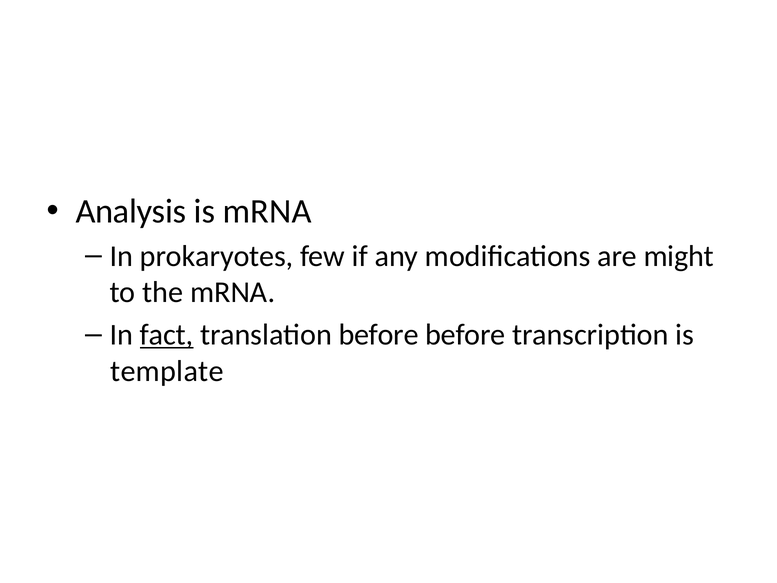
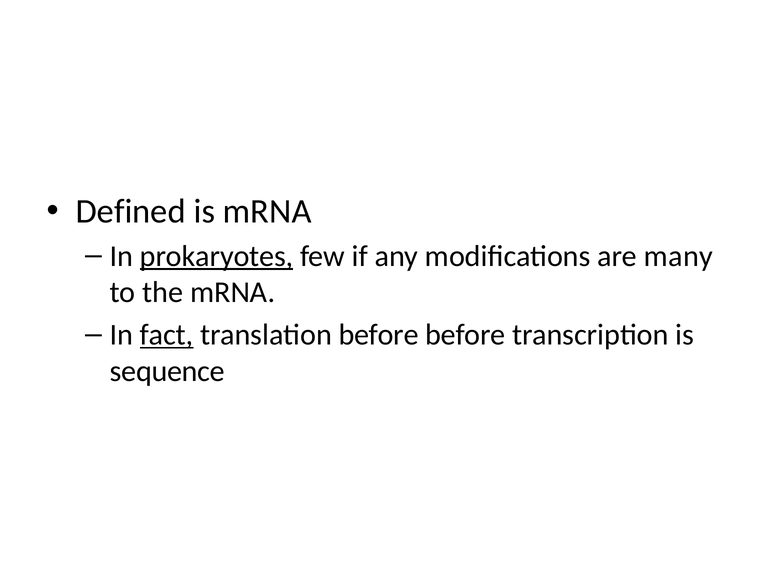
Analysis: Analysis -> Defined
prokaryotes underline: none -> present
might: might -> many
template: template -> sequence
